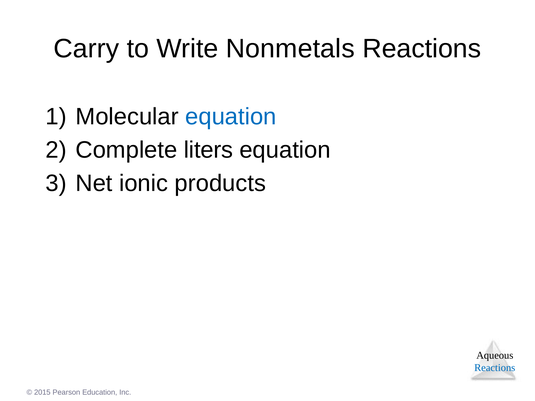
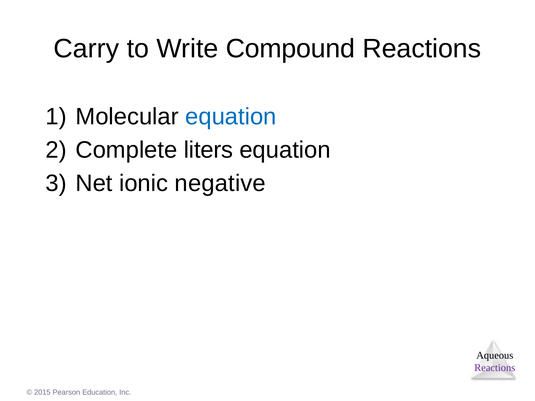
Nonmetals: Nonmetals -> Compound
products: products -> negative
Reactions at (495, 368) colour: blue -> purple
